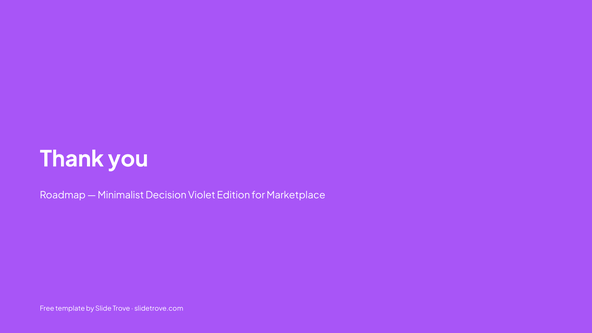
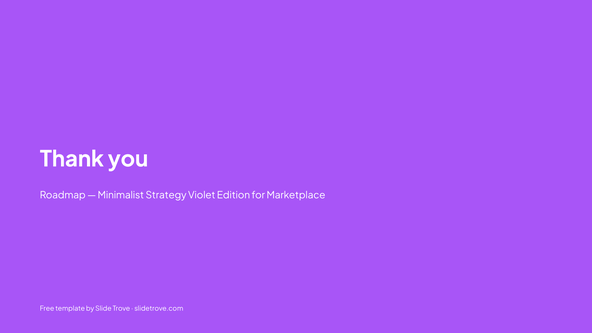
Decision: Decision -> Strategy
